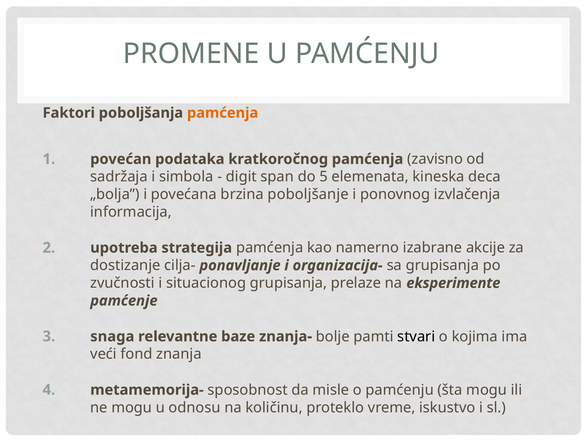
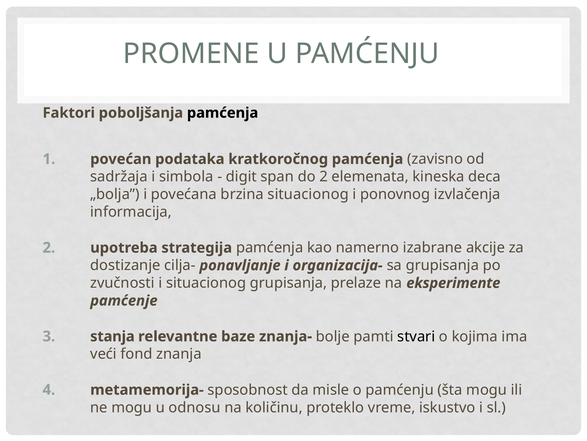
pamćenja at (223, 113) colour: orange -> black
do 5: 5 -> 2
brzina poboljšanje: poboljšanje -> situacionog
snaga: snaga -> stanja
